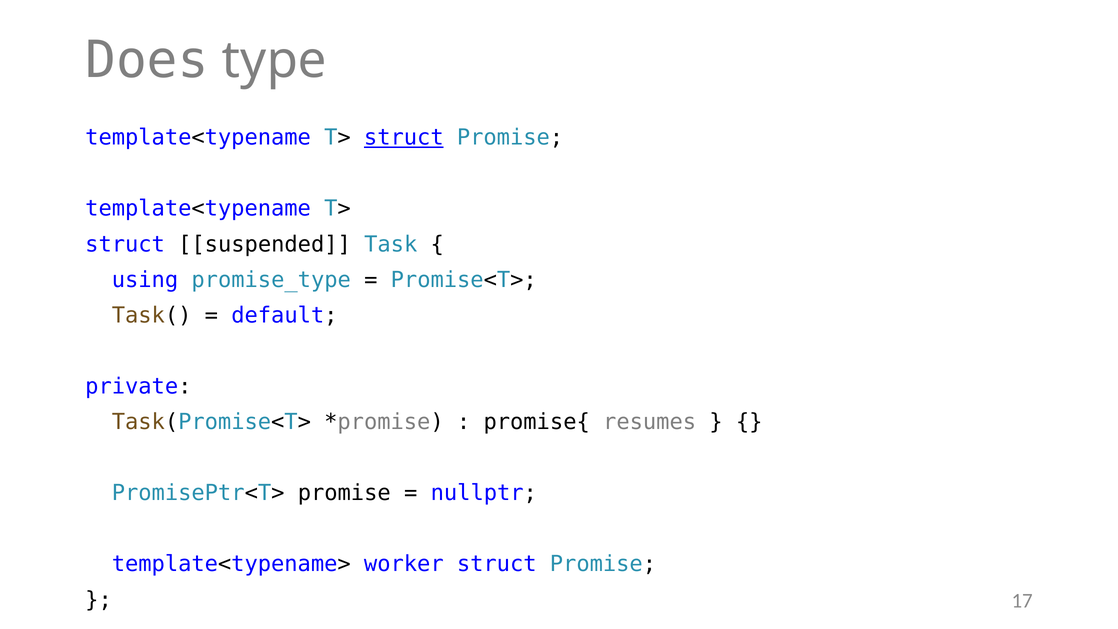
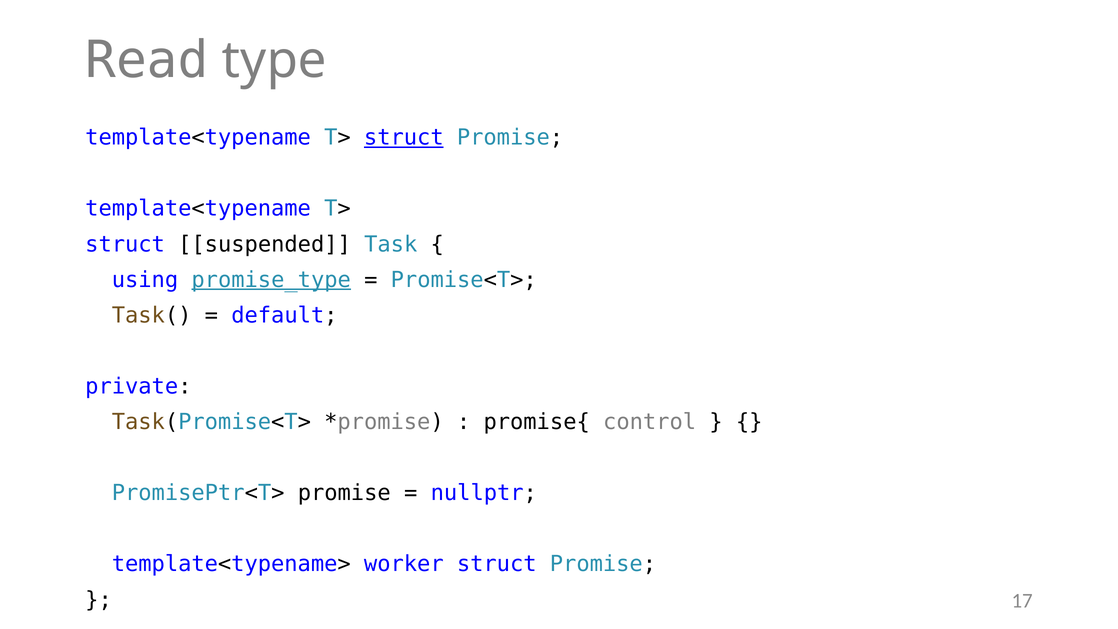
Does: Does -> Read
promise_type underline: none -> present
resumes: resumes -> control
